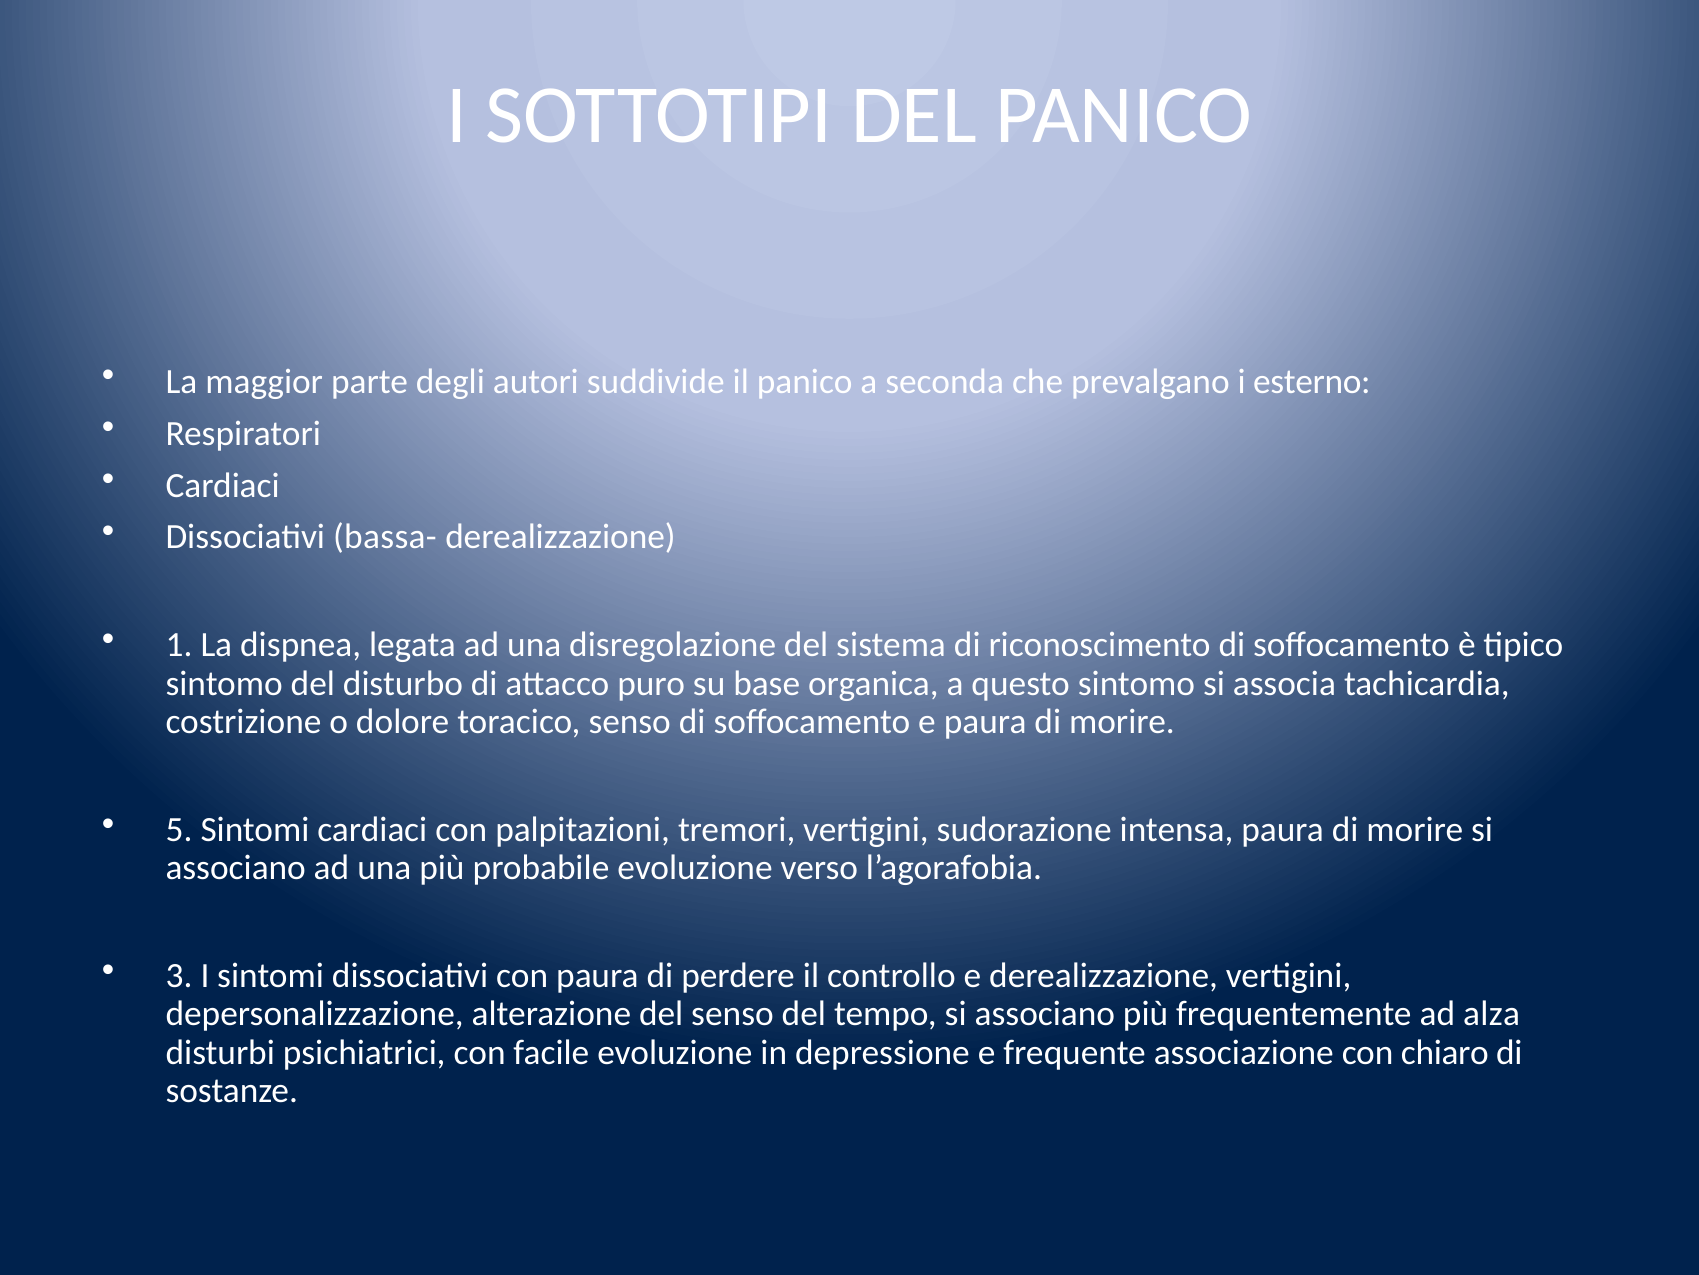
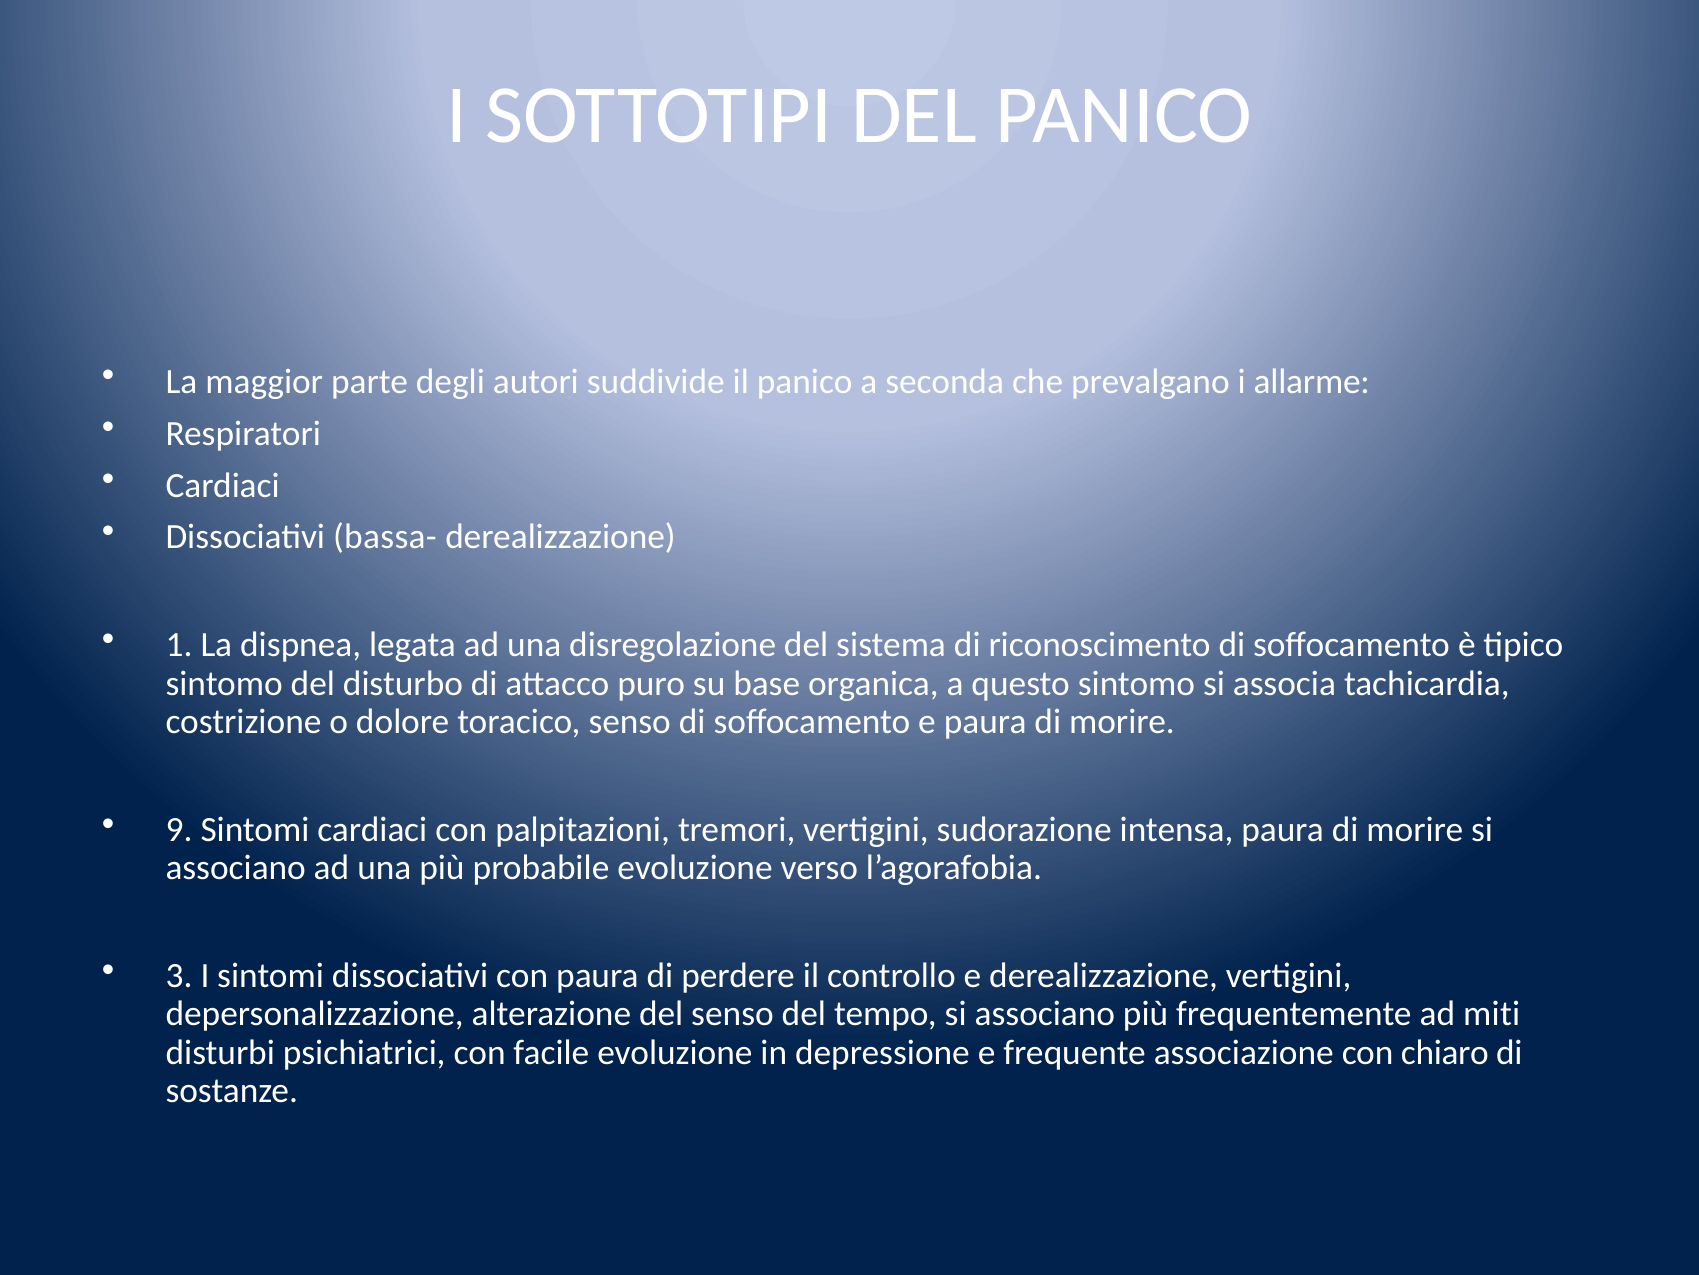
esterno: esterno -> allarme
5: 5 -> 9
alza: alza -> miti
